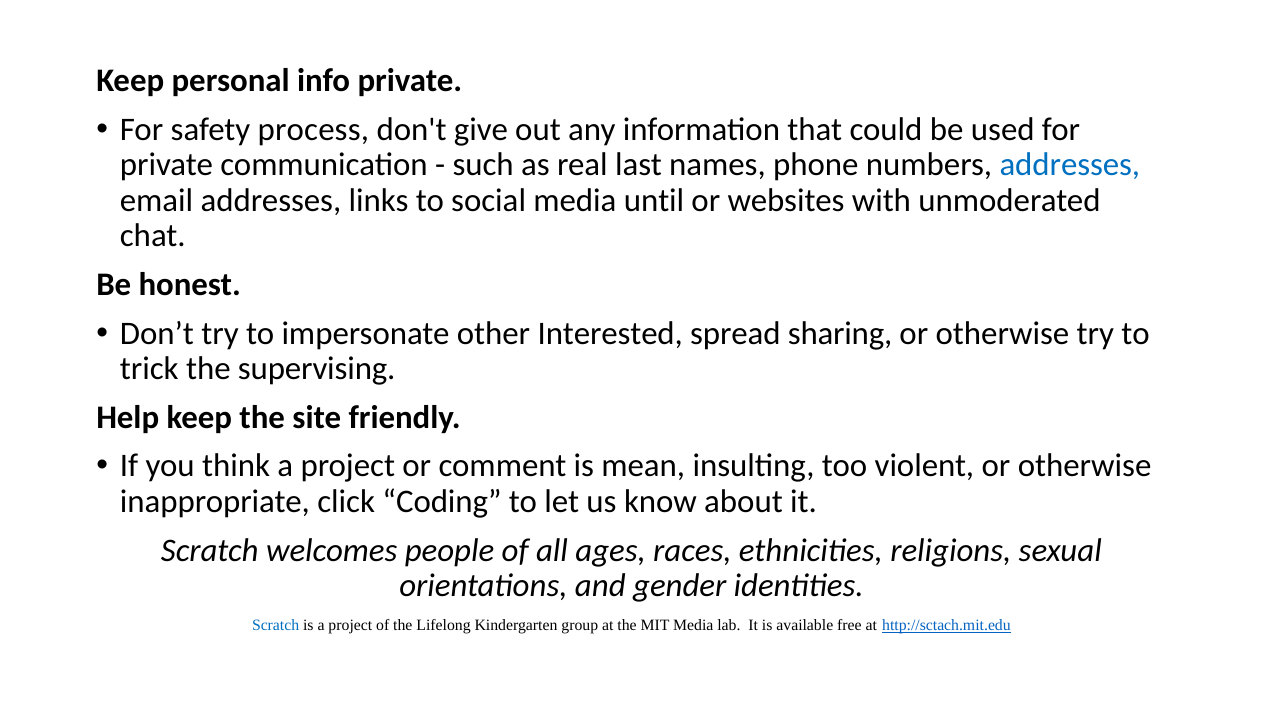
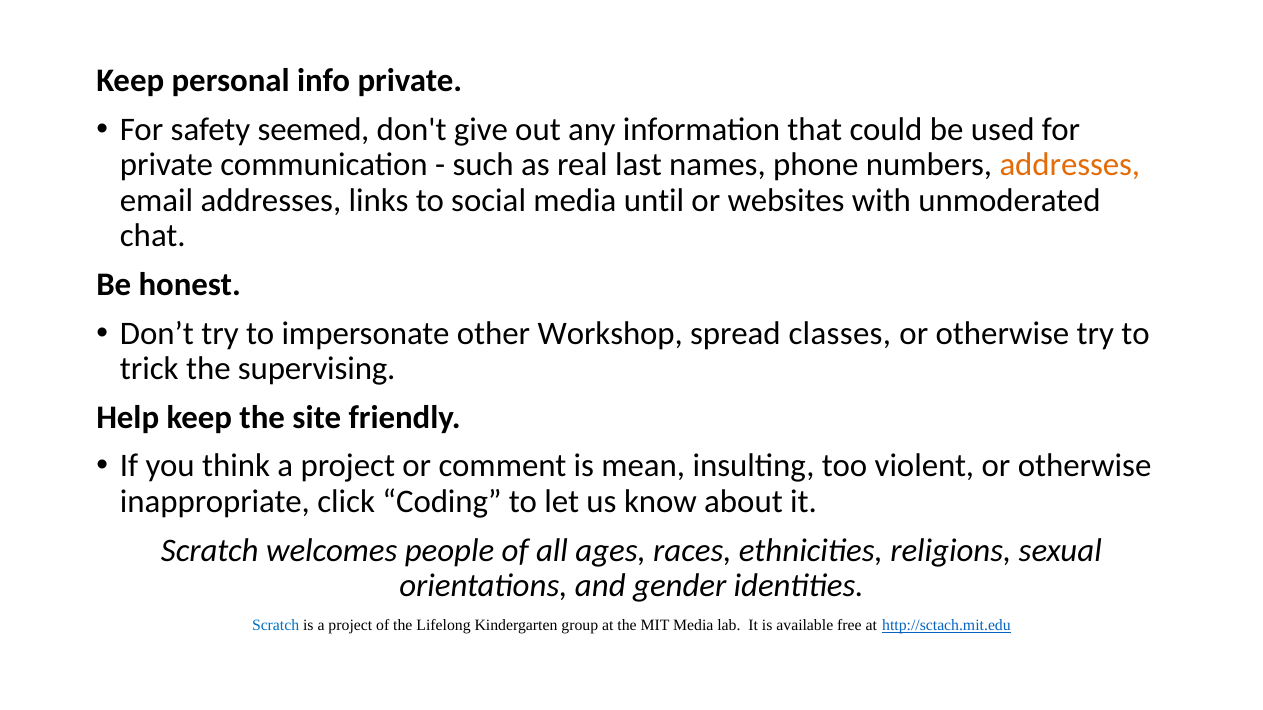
process: process -> seemed
addresses at (1070, 165) colour: blue -> orange
Interested: Interested -> Workshop
sharing: sharing -> classes
